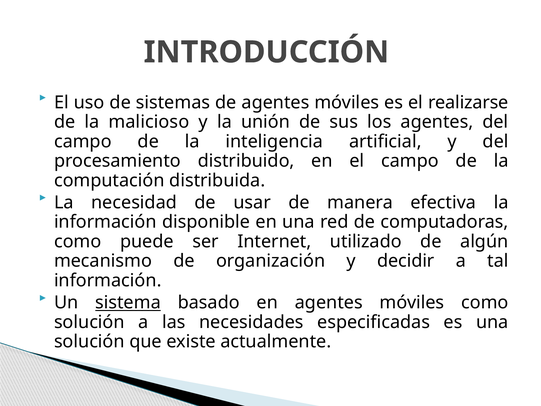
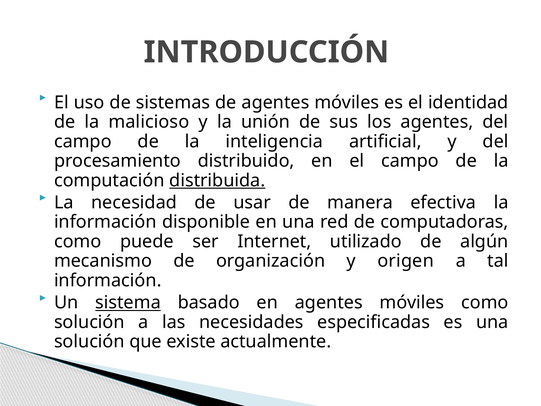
realizarse: realizarse -> identidad
distribuida underline: none -> present
decidir: decidir -> origen
